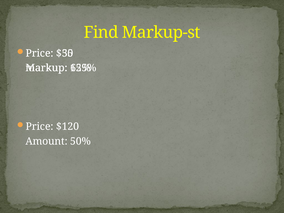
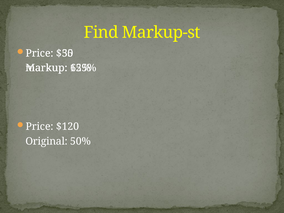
Amount: Amount -> Original
